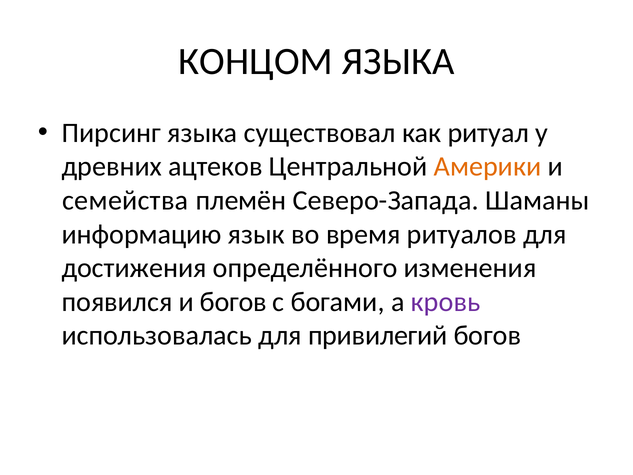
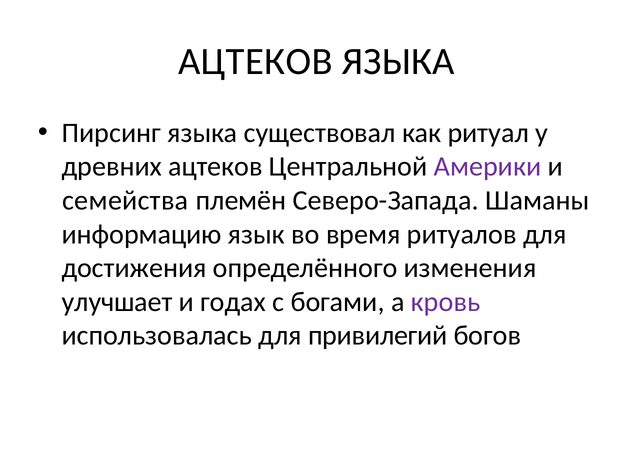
КОНЦОМ at (256, 61): КОНЦОМ -> АЦТЕКОВ
Америки colour: orange -> purple
появился: появился -> улучшает
и богов: богов -> годах
